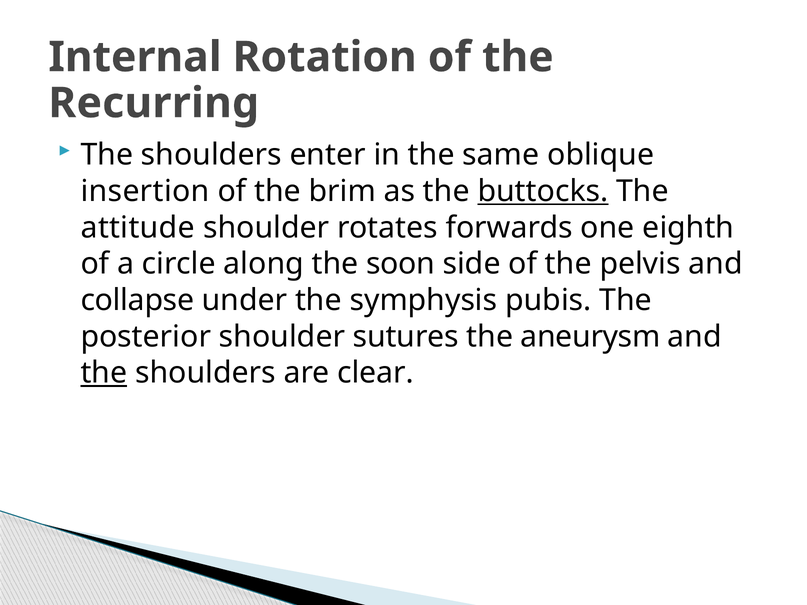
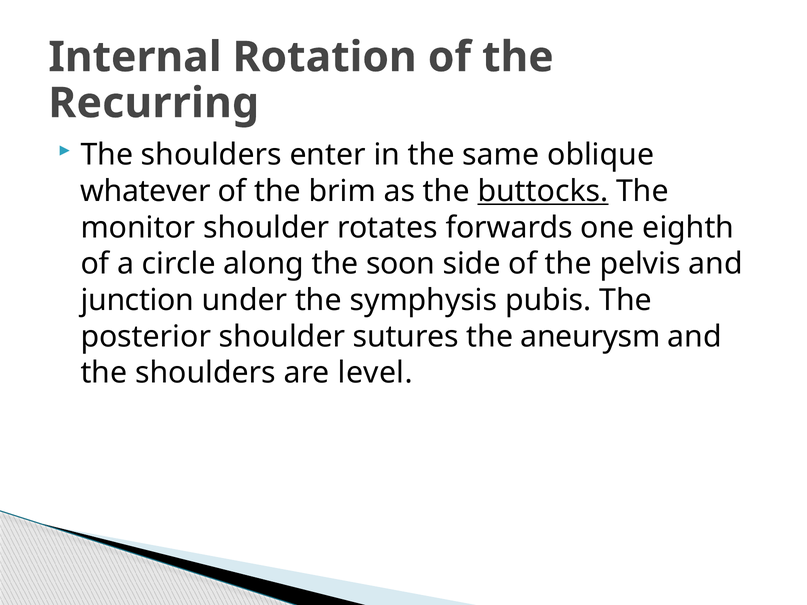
insertion: insertion -> whatever
attitude: attitude -> monitor
collapse: collapse -> junction
the at (104, 373) underline: present -> none
clear: clear -> level
